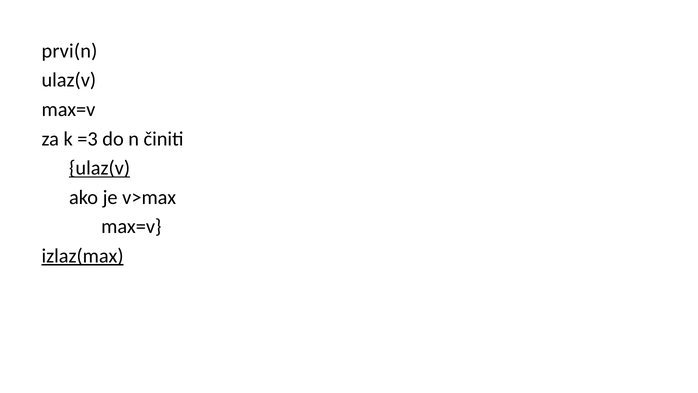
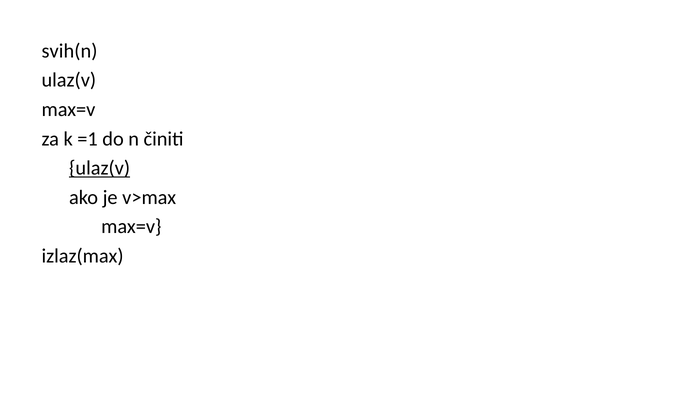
prvi(n: prvi(n -> svih(n
=3: =3 -> =1
izlaz(max underline: present -> none
